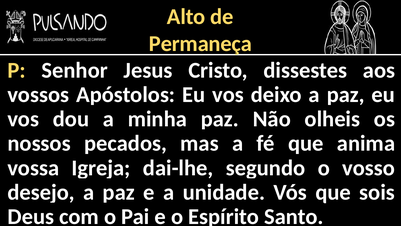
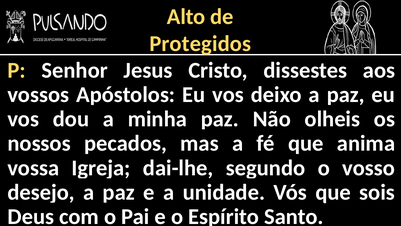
Permaneça: Permaneça -> Protegidos
